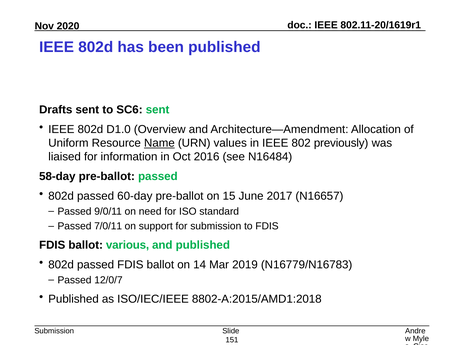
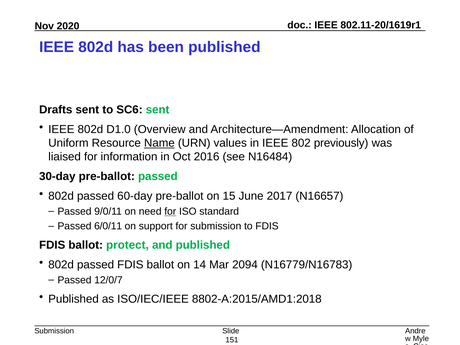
58-day: 58-day -> 30-day
for at (170, 211) underline: none -> present
7/0/11: 7/0/11 -> 6/0/11
various: various -> protect
2019: 2019 -> 2094
